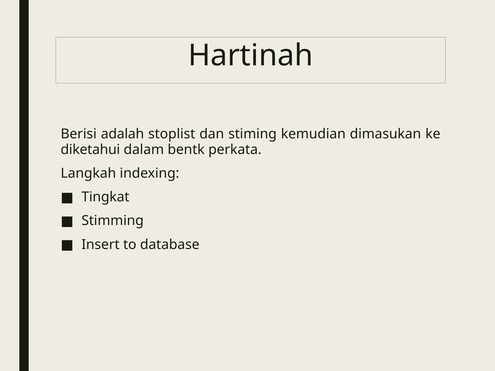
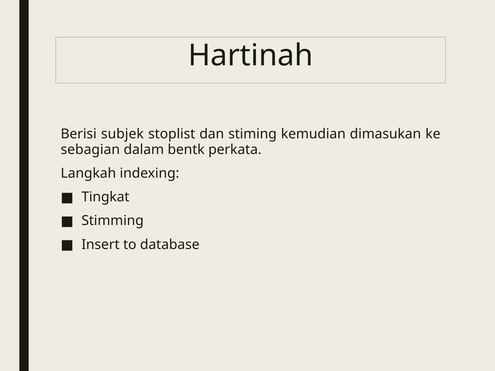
adalah: adalah -> subjek
diketahui: diketahui -> sebagian
